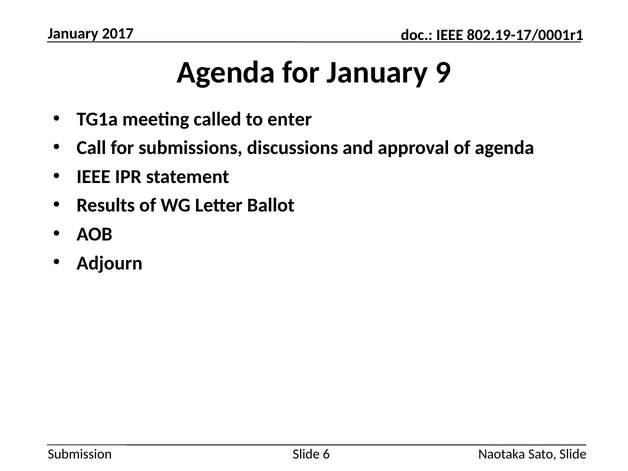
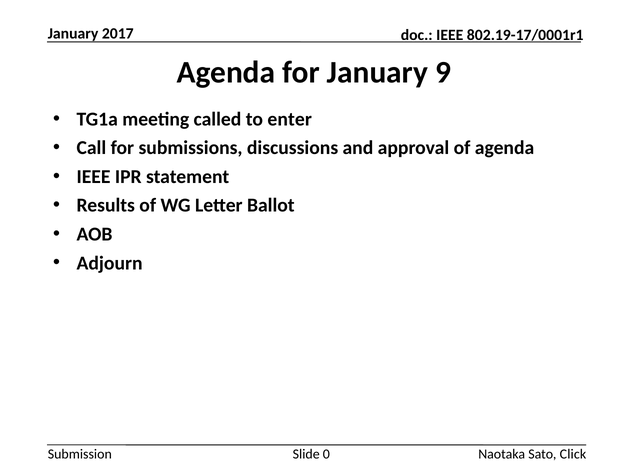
6: 6 -> 0
Sato Slide: Slide -> Click
